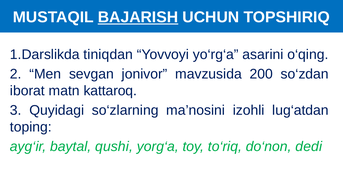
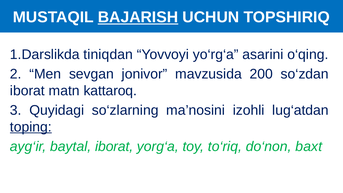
toping underline: none -> present
baytal qushi: qushi -> iborat
dеdi: dеdi -> bахt
